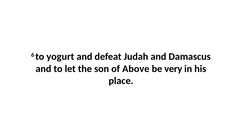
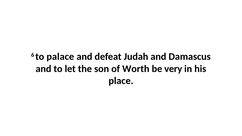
yogurt: yogurt -> palace
Above: Above -> Worth
